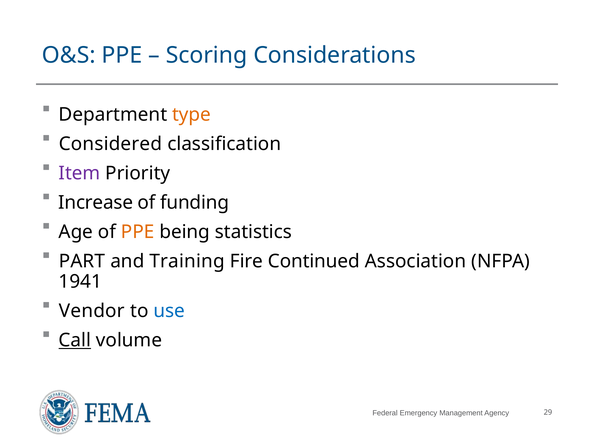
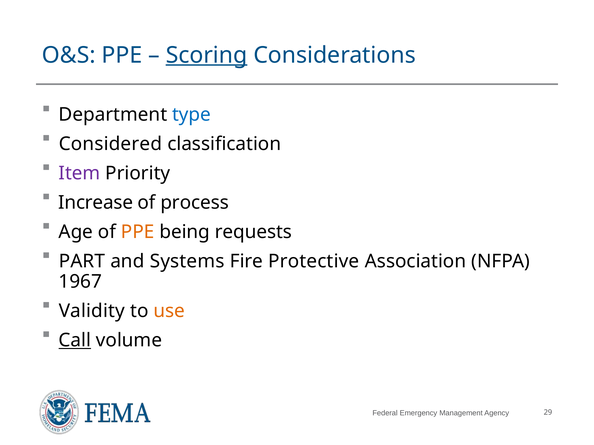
Scoring underline: none -> present
type colour: orange -> blue
funding: funding -> process
statistics: statistics -> requests
Training: Training -> Systems
Continued: Continued -> Protective
1941: 1941 -> 1967
Vendor: Vendor -> Validity
use colour: blue -> orange
